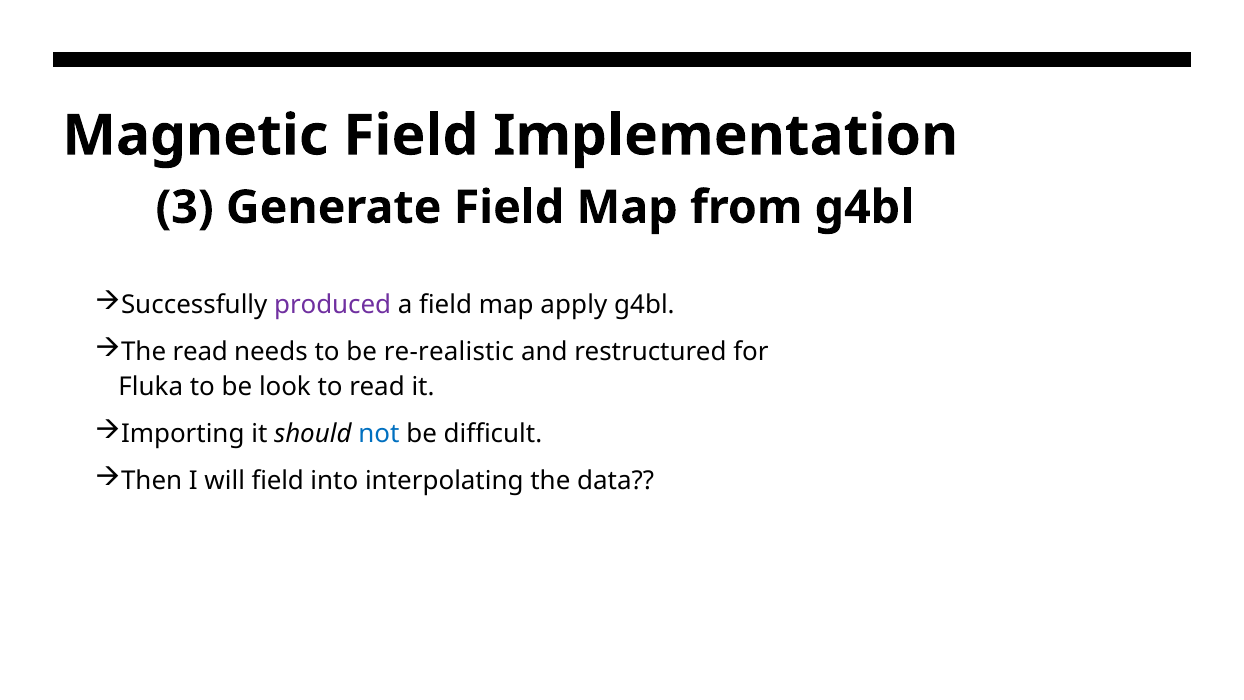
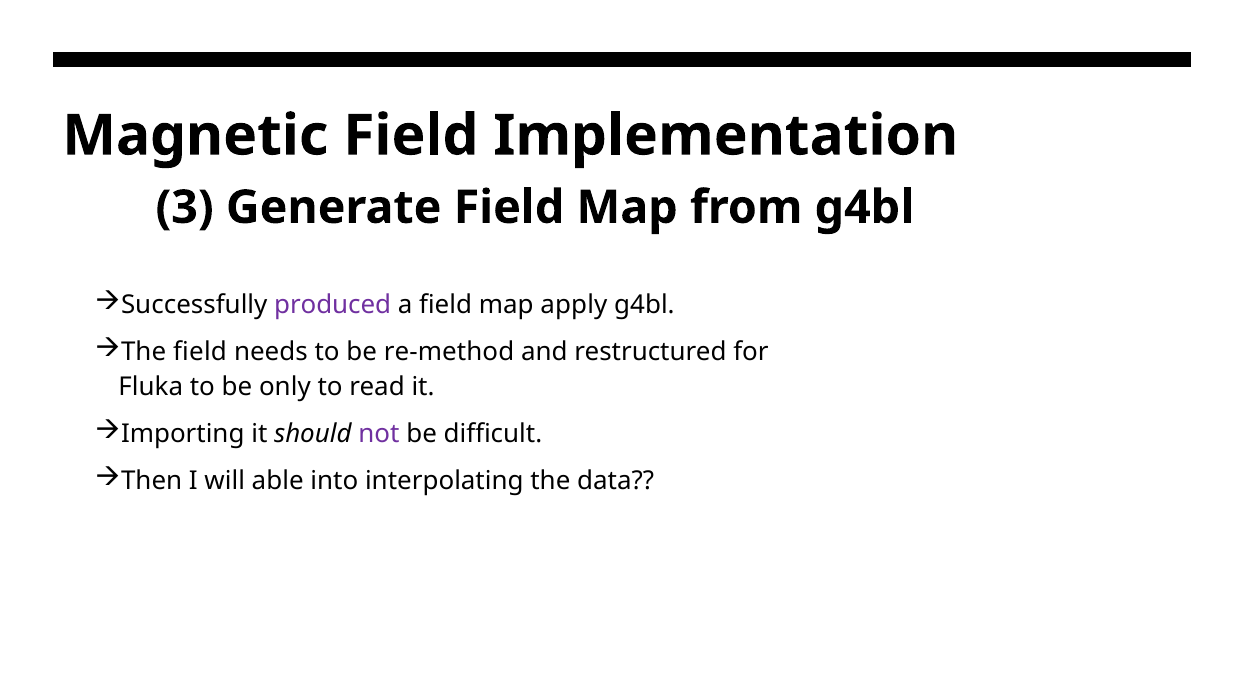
The read: read -> field
re-realistic: re-realistic -> re-method
look: look -> only
not colour: blue -> purple
will field: field -> able
